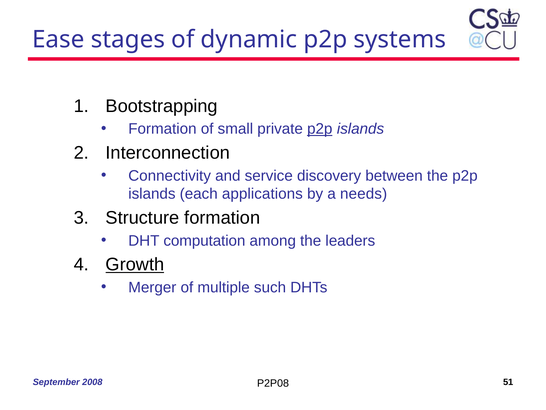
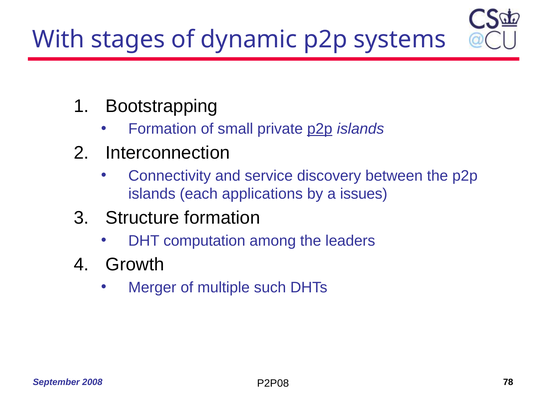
Ease: Ease -> With
needs: needs -> issues
Growth underline: present -> none
51: 51 -> 78
